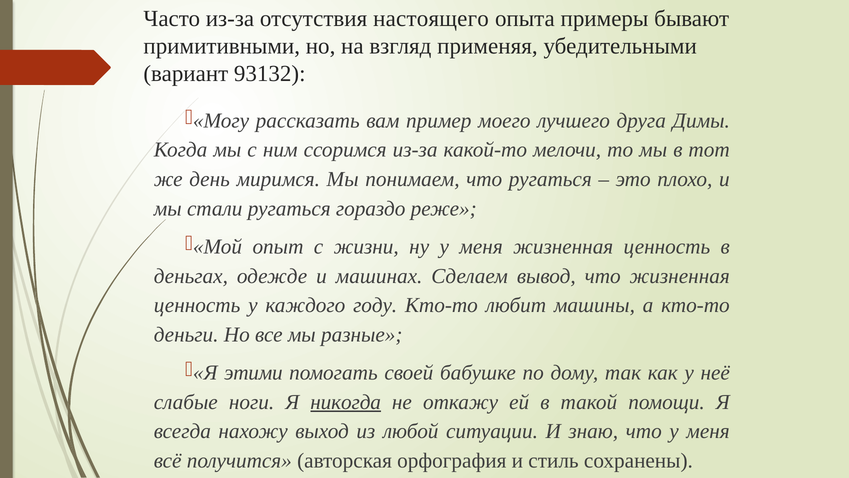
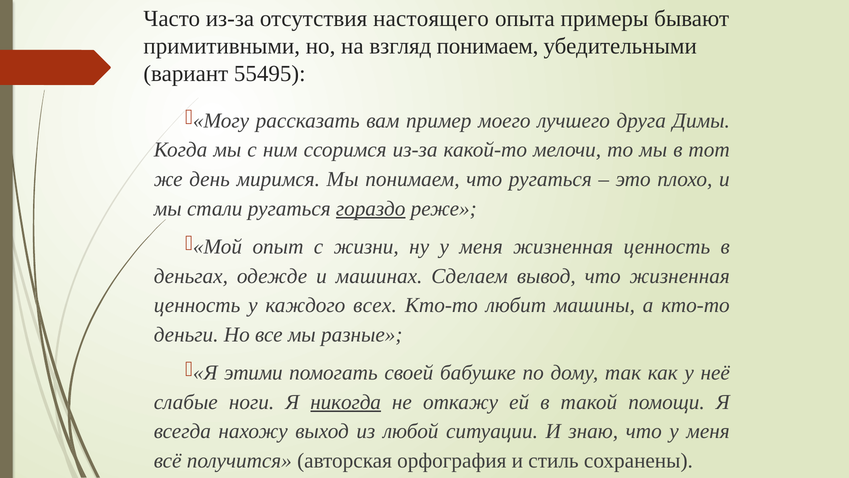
взгляд применяя: применяя -> понимаем
93132: 93132 -> 55495
гораздо underline: none -> present
году: году -> всех
